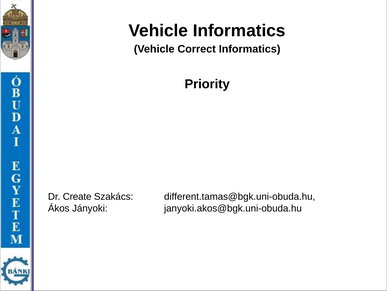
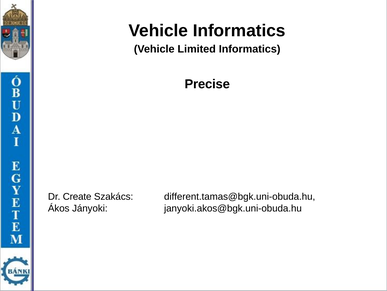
Correct: Correct -> Limited
Priority: Priority -> Precise
